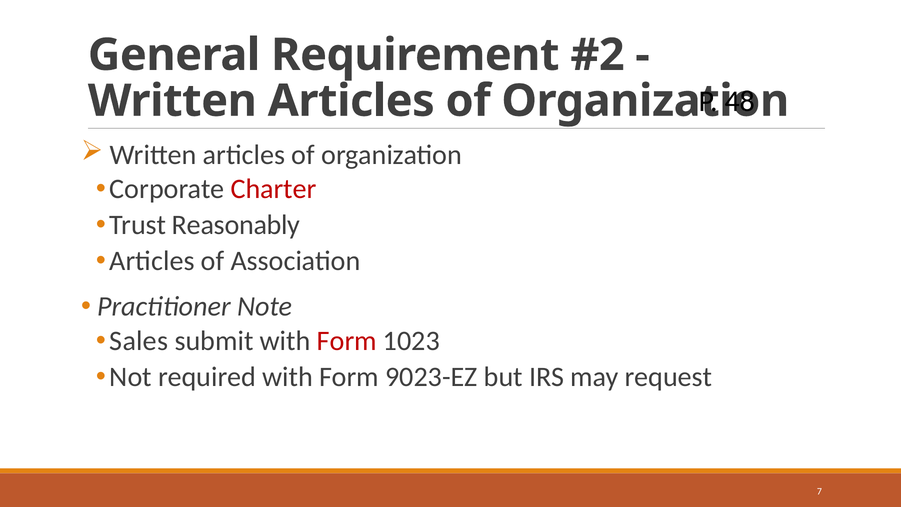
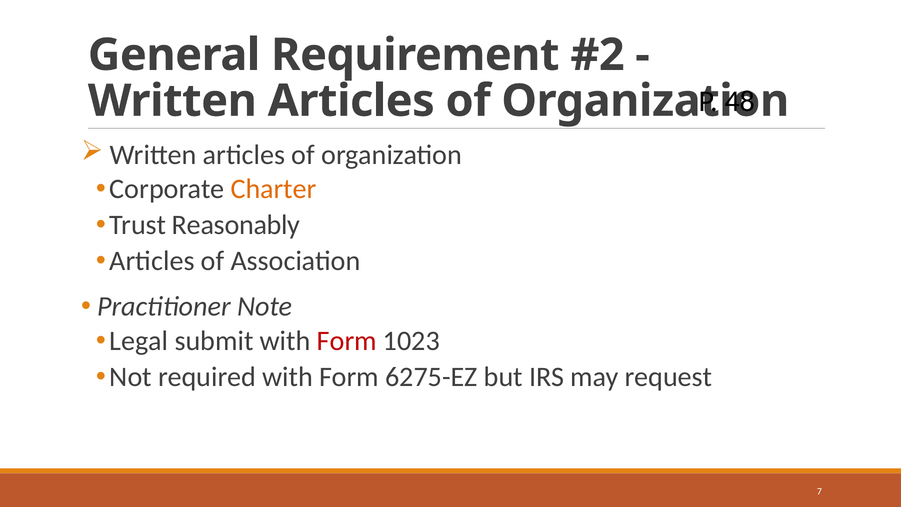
Charter colour: red -> orange
Sales: Sales -> Legal
9023-EZ: 9023-EZ -> 6275-EZ
